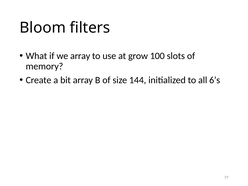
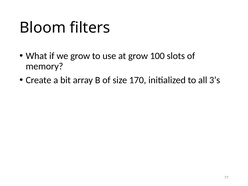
we array: array -> grow
144: 144 -> 170
6’s: 6’s -> 3’s
